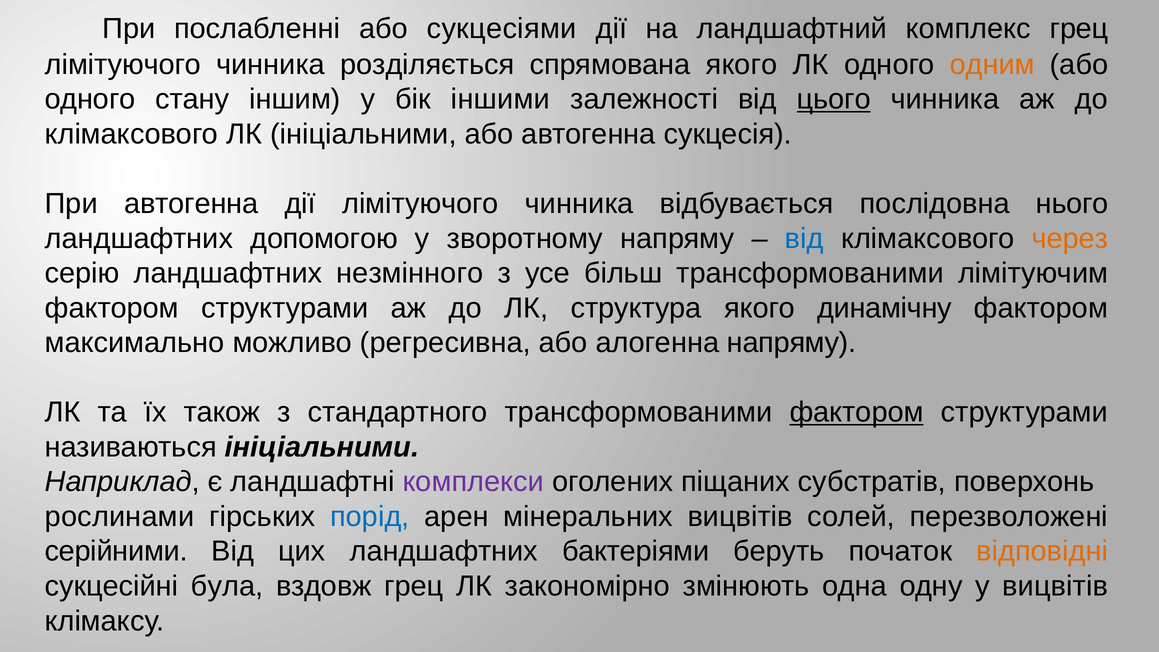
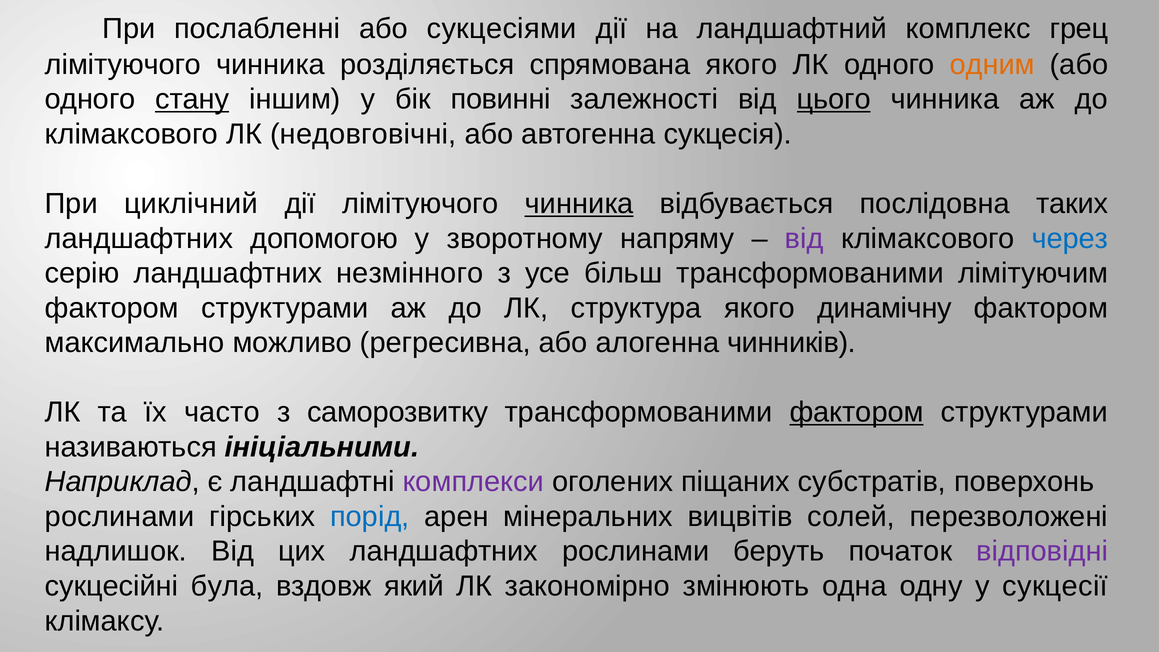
стану underline: none -> present
іншими: іншими -> повинні
ЛК ініціальними: ініціальними -> недовговічні
При автогенна: автогенна -> циклічний
чинника at (579, 204) underline: none -> present
нього: нього -> таких
від at (804, 238) colour: blue -> purple
через colour: orange -> blue
алогенна напряму: напряму -> чинників
також: також -> часто
стандартного: стандартного -> саморозвитку
серійними: серійними -> надлишок
ландшафтних бактеріями: бактеріями -> рослинами
відповідні colour: orange -> purple
вздовж грец: грец -> який
у вицвітів: вицвітів -> сукцесії
